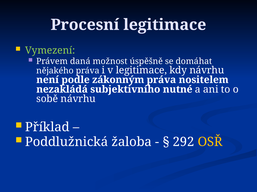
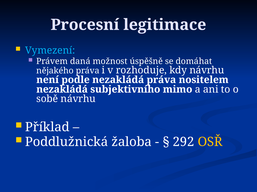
Vymezení colour: light green -> light blue
v legitimace: legitimace -> rozhoduje
podle zákonným: zákonným -> nezakládá
nutné: nutné -> mimo
